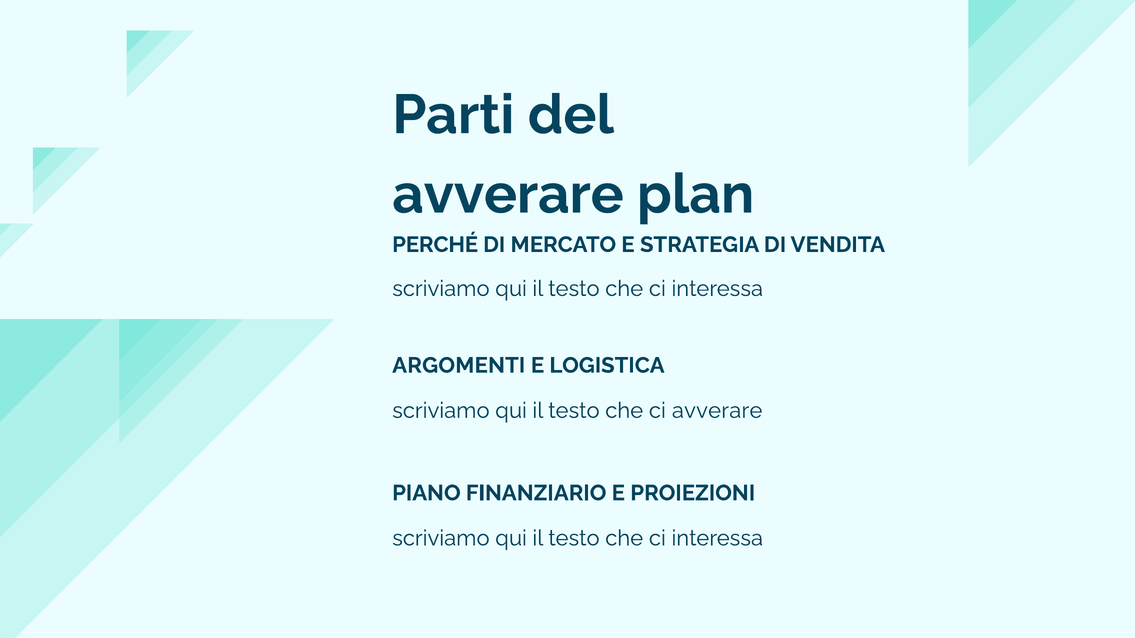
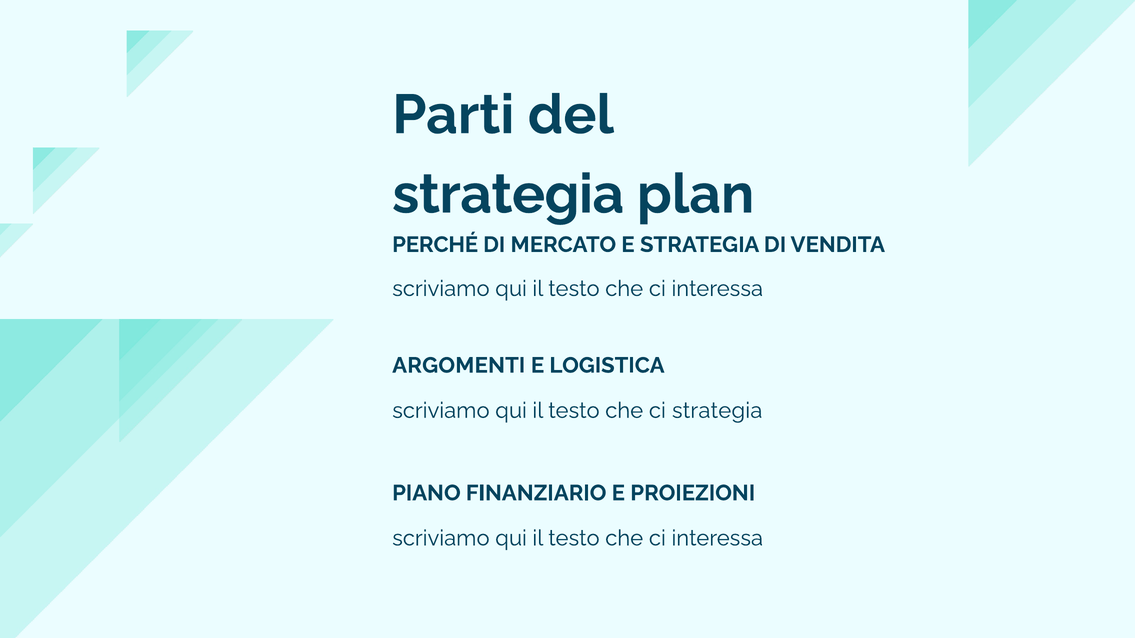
avverare at (508, 195): avverare -> strategia
ci avverare: avverare -> strategia
